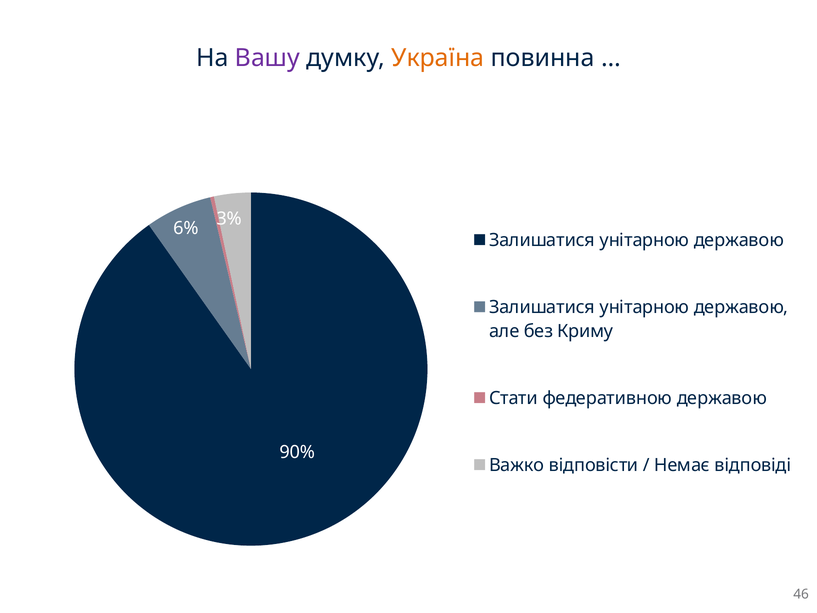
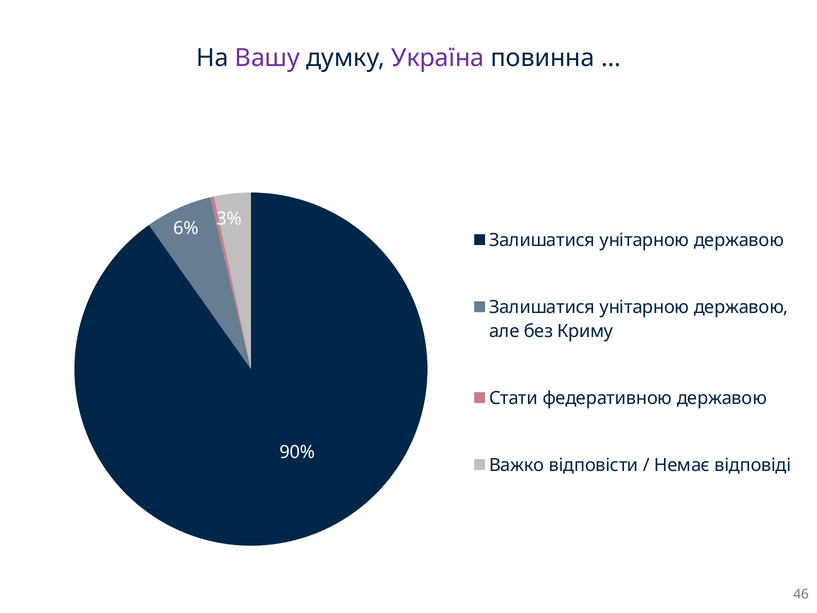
Україна colour: orange -> purple
